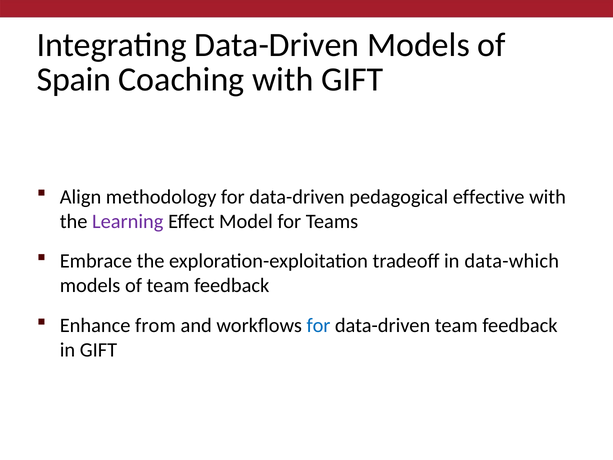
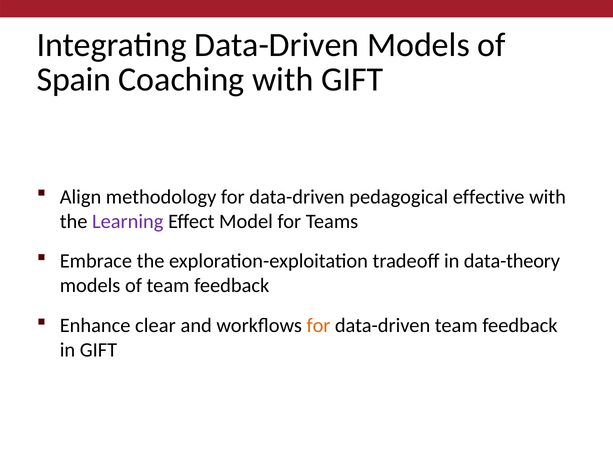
data-which: data-which -> data-theory
from: from -> clear
for at (318, 325) colour: blue -> orange
